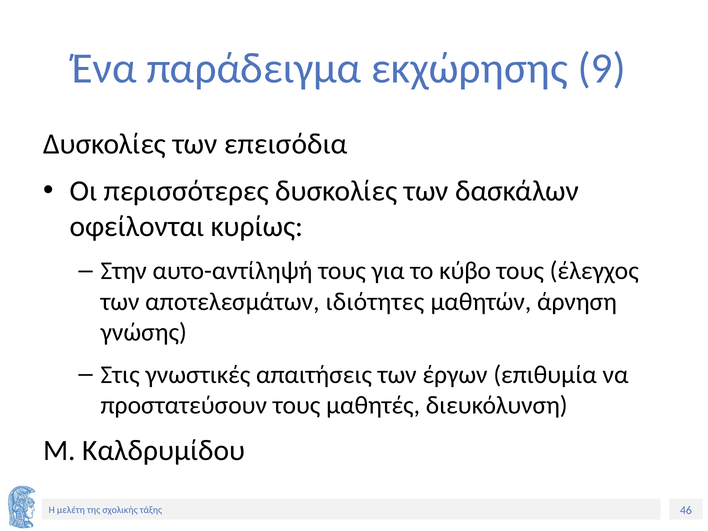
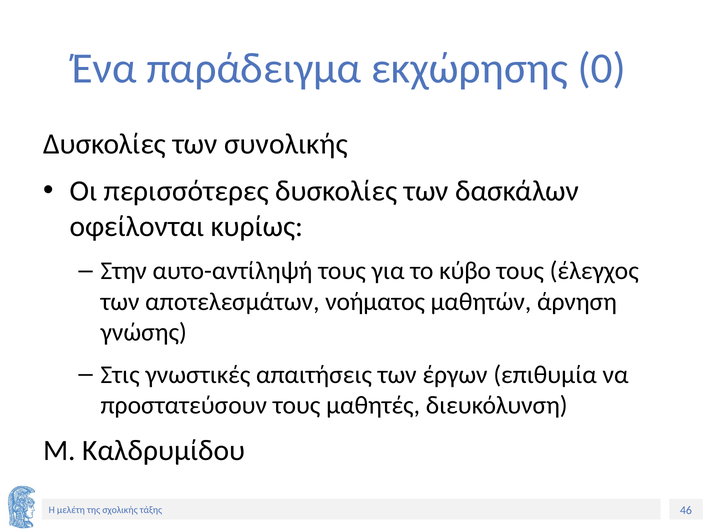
9: 9 -> 0
επεισόδια: επεισόδια -> συνολικής
ιδιότητες: ιδιότητες -> νοήματος
